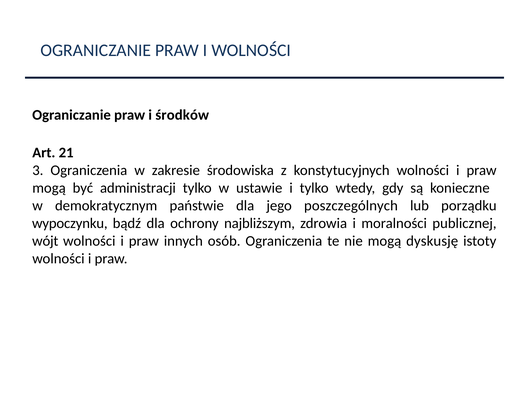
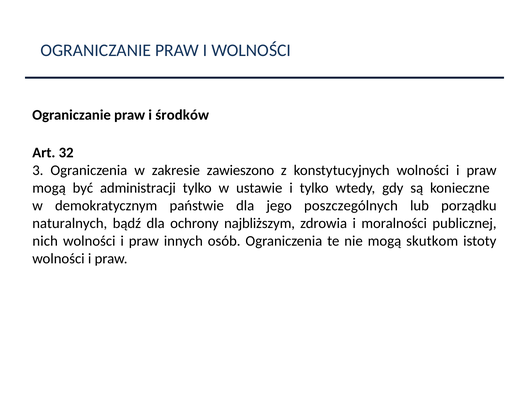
21: 21 -> 32
środowiska: środowiska -> zawieszono
wypoczynku: wypoczynku -> naturalnych
wójt: wójt -> nich
dyskusję: dyskusję -> skutkom
